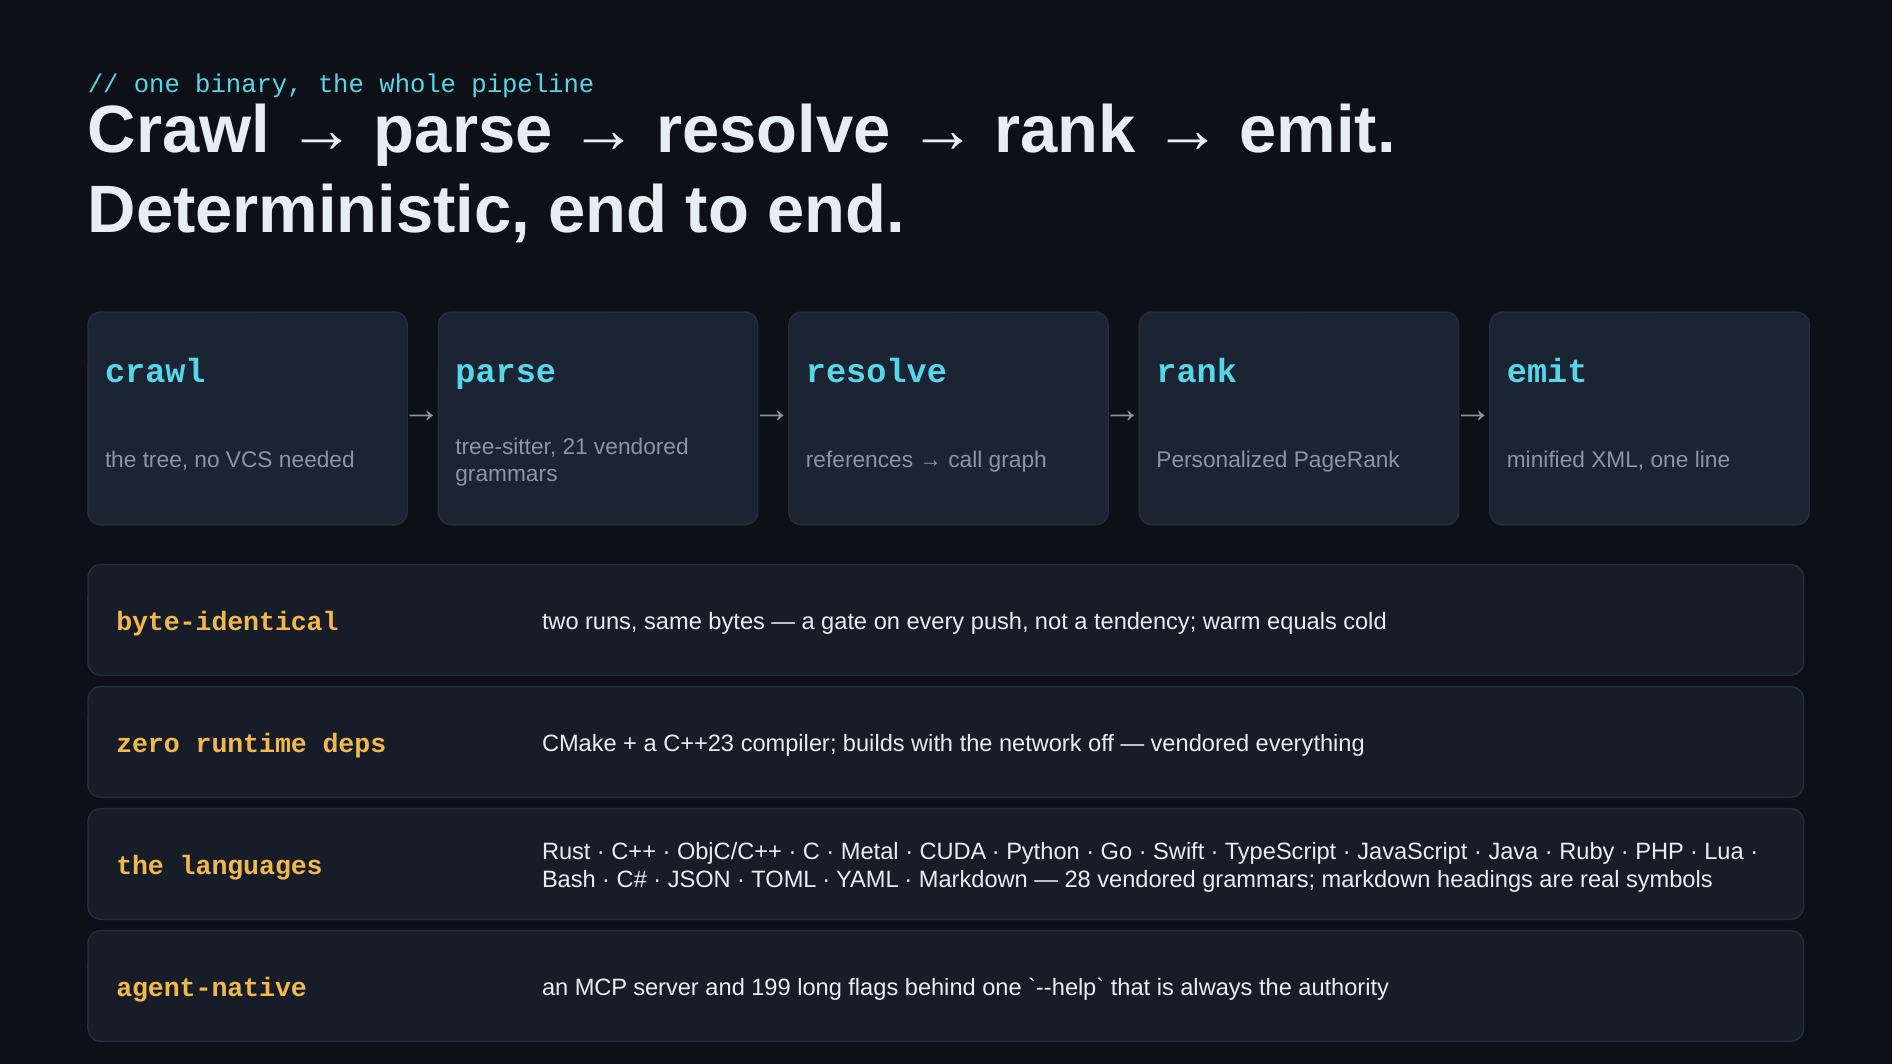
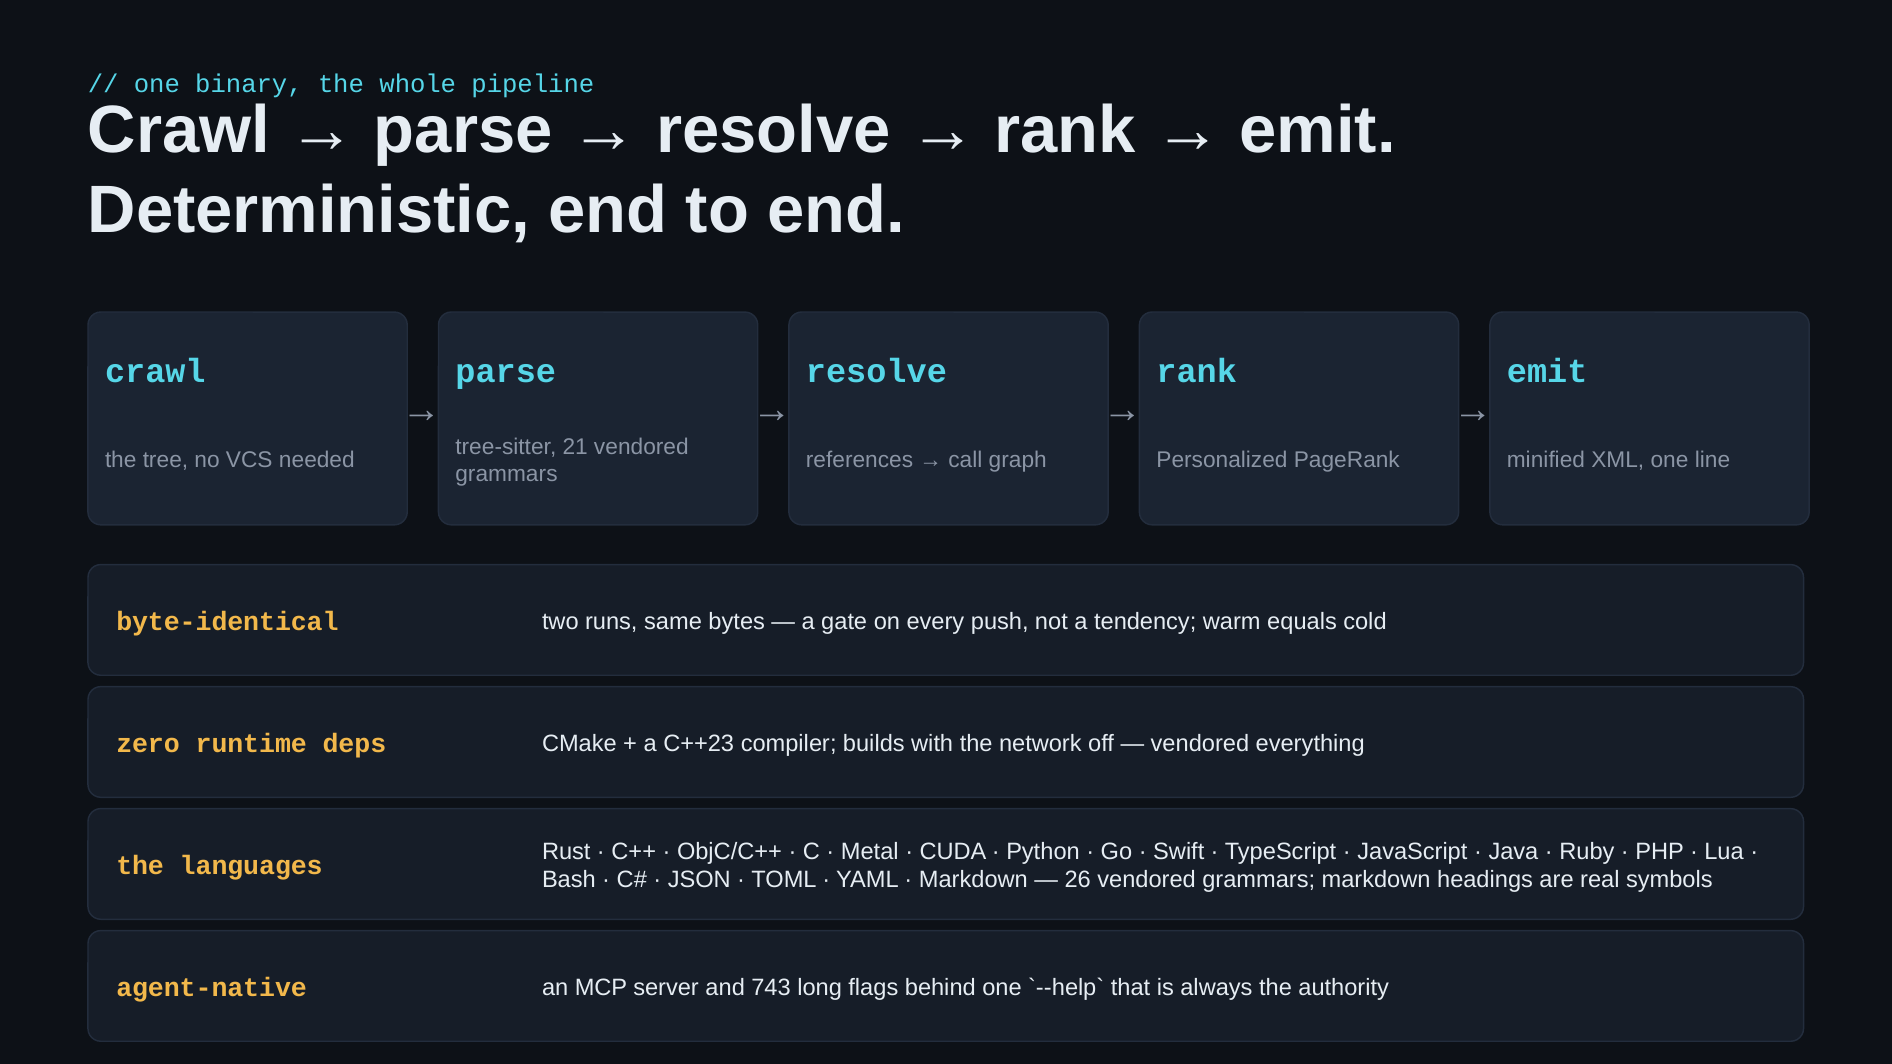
28: 28 -> 26
199: 199 -> 743
